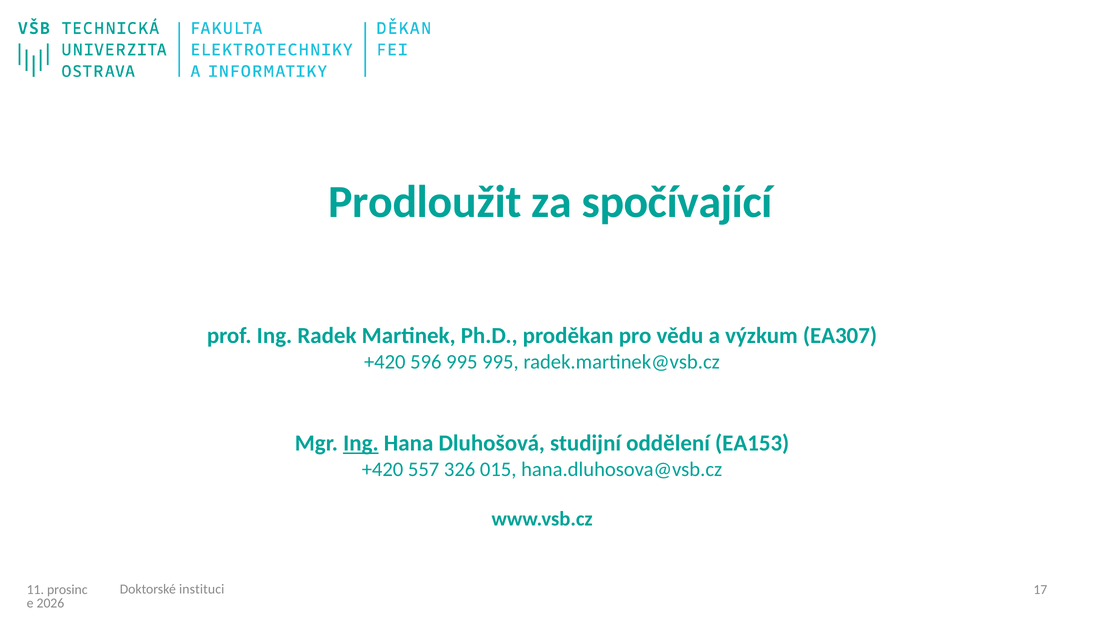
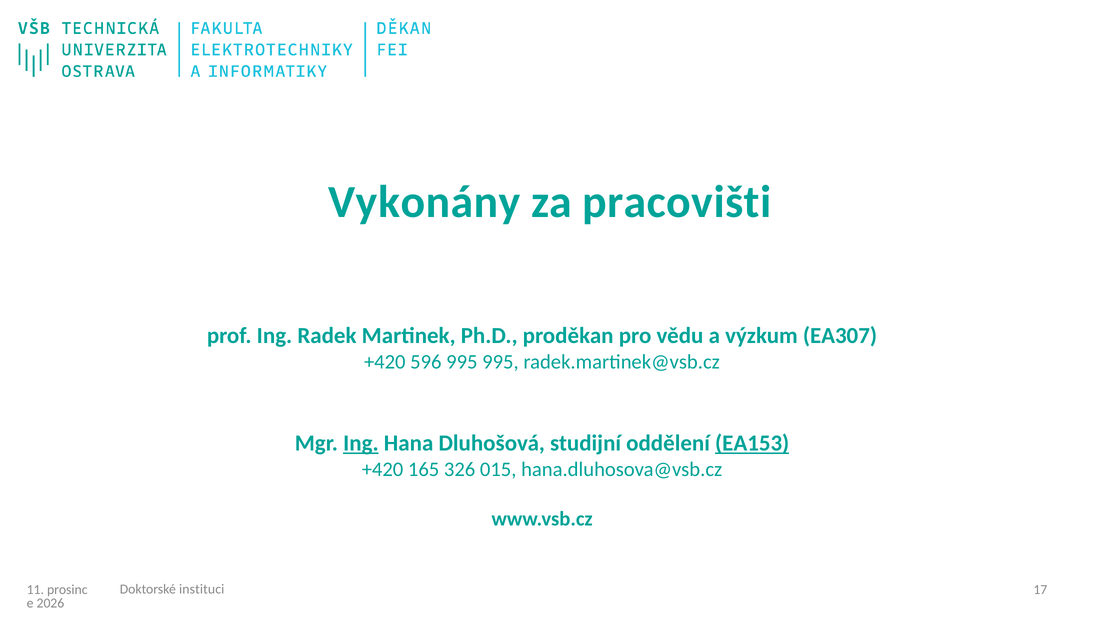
Prodloužit: Prodloužit -> Vykonány
spočívající: spočívající -> pracovišti
EA153 underline: none -> present
557: 557 -> 165
